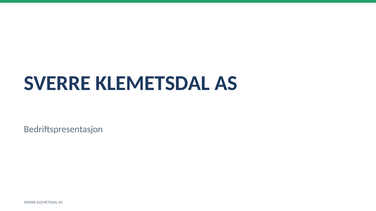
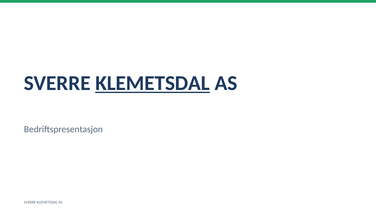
KLEMETSDAL at (153, 83) underline: none -> present
